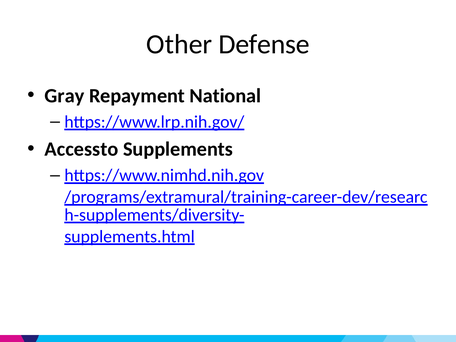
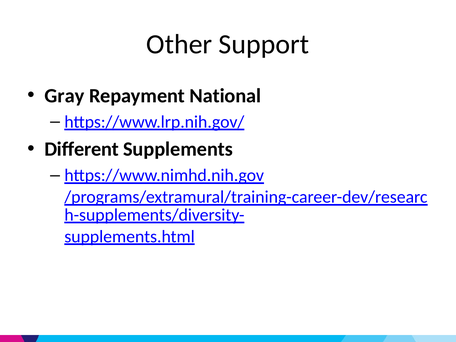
Defense: Defense -> Support
Accessto: Accessto -> Different
